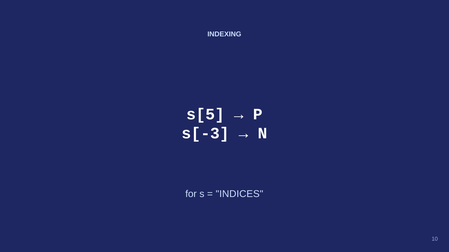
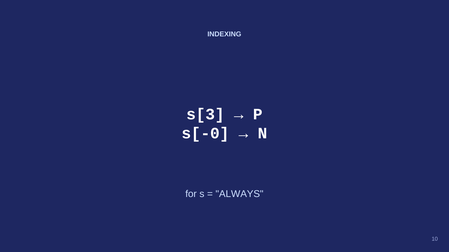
s[5: s[5 -> s[3
s[-3: s[-3 -> s[-0
INDICES: INDICES -> ALWAYS
